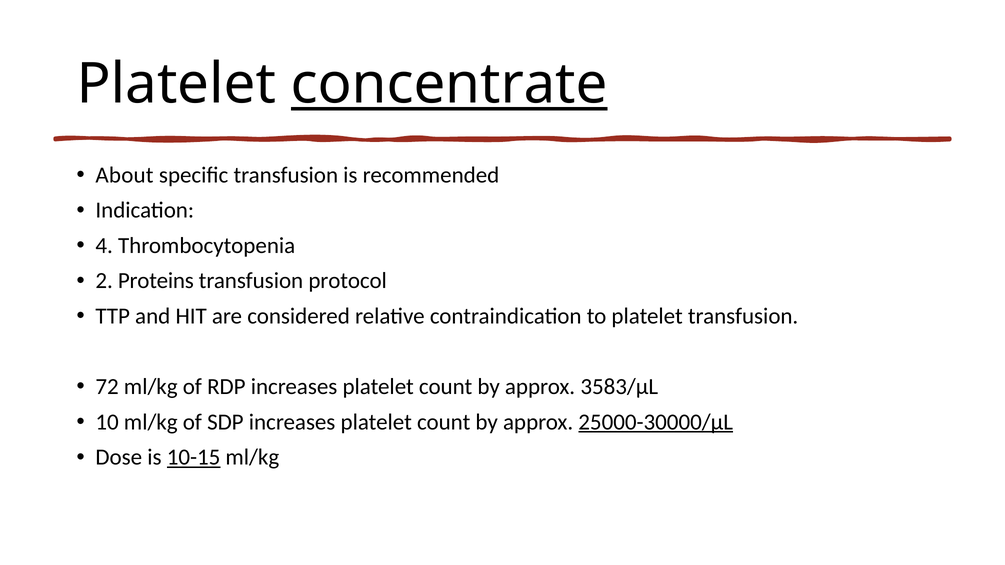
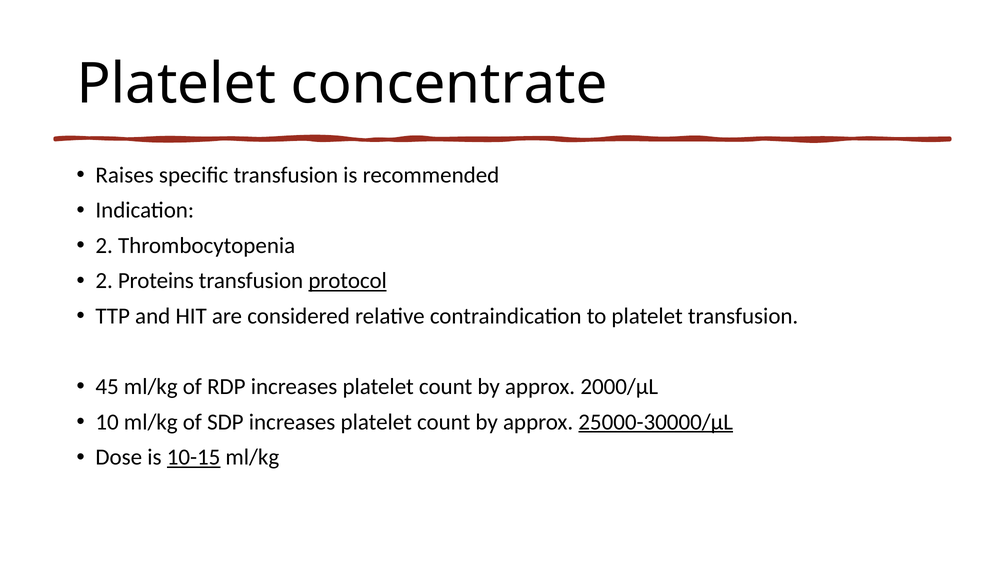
concentrate underline: present -> none
About: About -> Raises
4 at (104, 246): 4 -> 2
protocol underline: none -> present
72: 72 -> 45
3583/µL: 3583/µL -> 2000/µL
